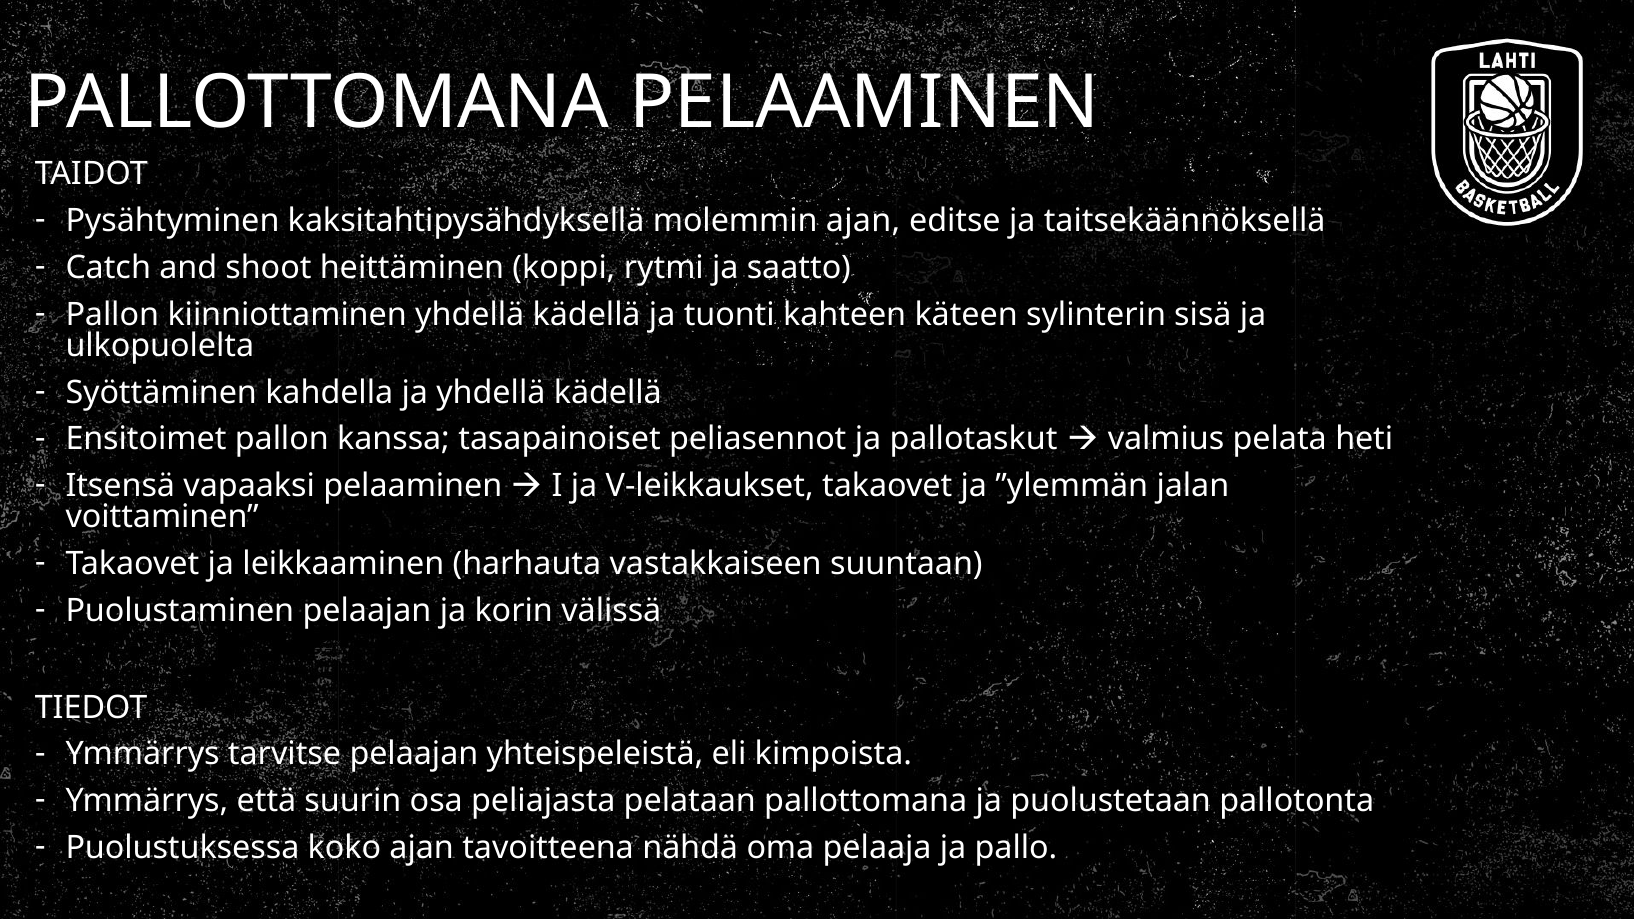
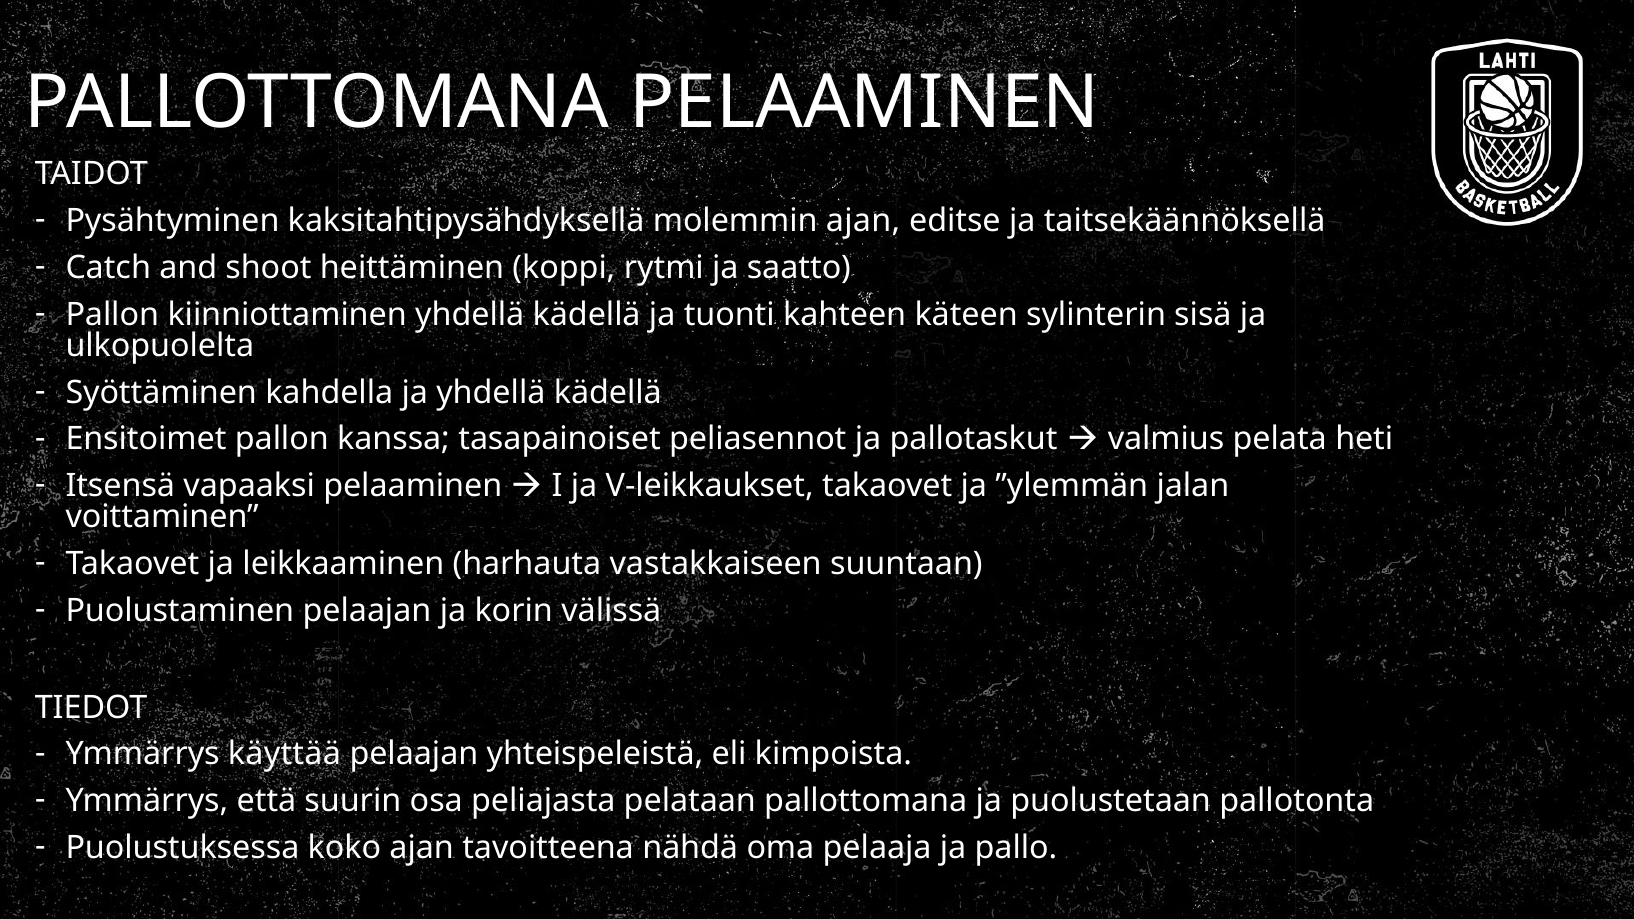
tarvitse: tarvitse -> käyttää
